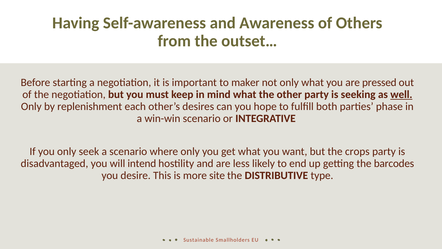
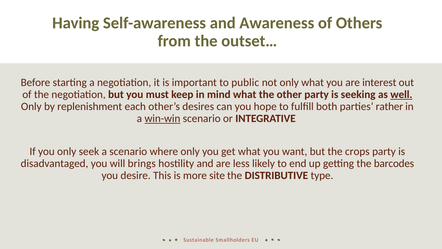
maker: maker -> public
pressed: pressed -> interest
phase: phase -> rather
win-win underline: none -> present
intend: intend -> brings
